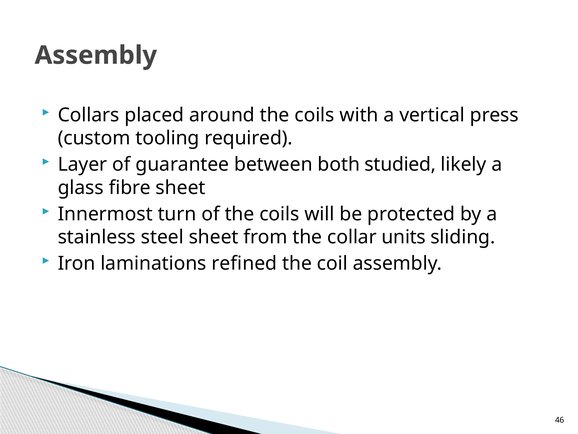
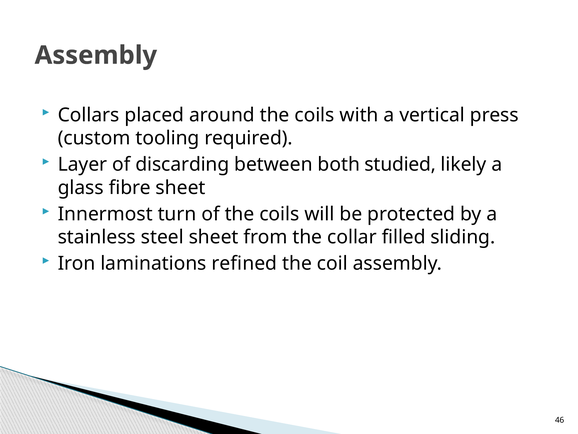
guarantee: guarantee -> discarding
units: units -> filled
